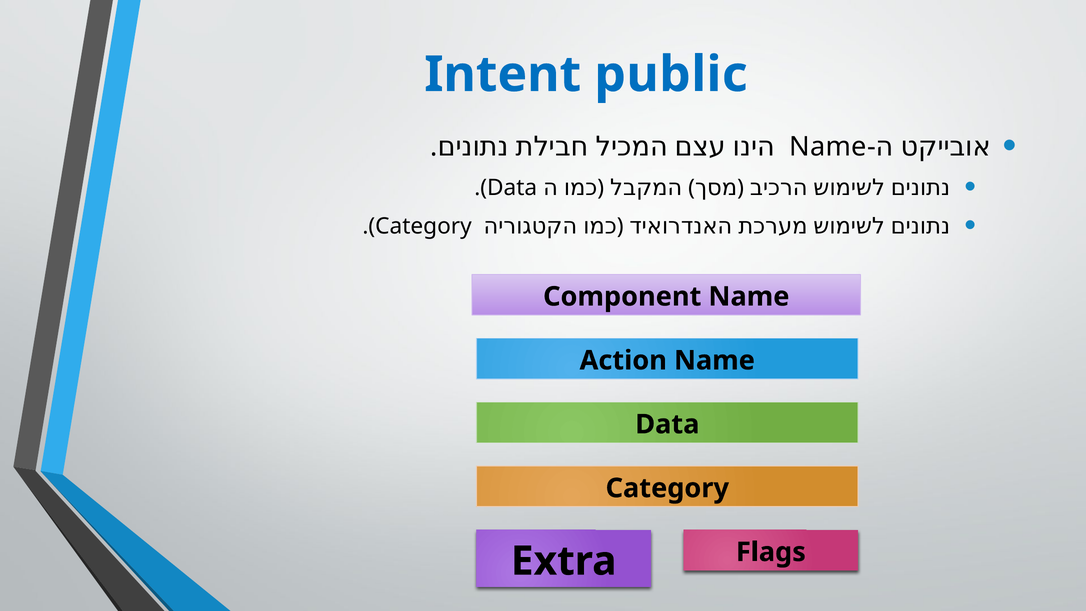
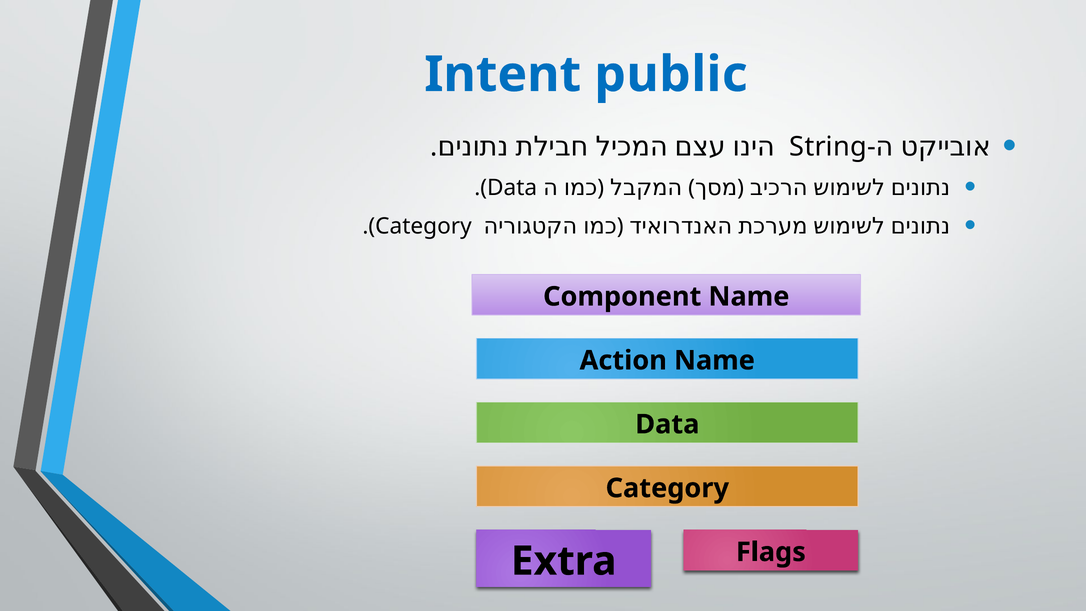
Name at (828, 147): Name -> String
